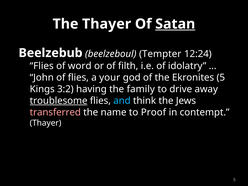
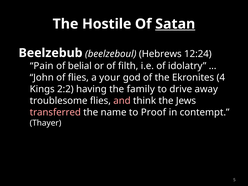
The Thayer: Thayer -> Hostile
Tempter: Tempter -> Hebrews
Flies at (42, 66): Flies -> Pain
word: word -> belial
Ekronites 5: 5 -> 4
3:2: 3:2 -> 2:2
troublesome underline: present -> none
and colour: light blue -> pink
